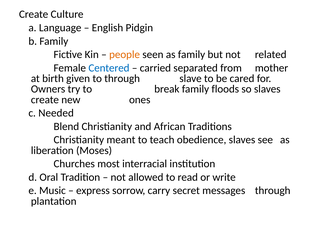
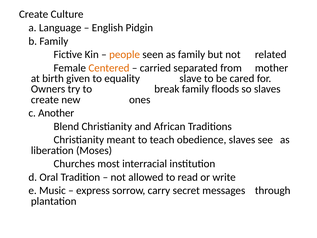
Centered colour: blue -> orange
to through: through -> equality
Needed: Needed -> Another
